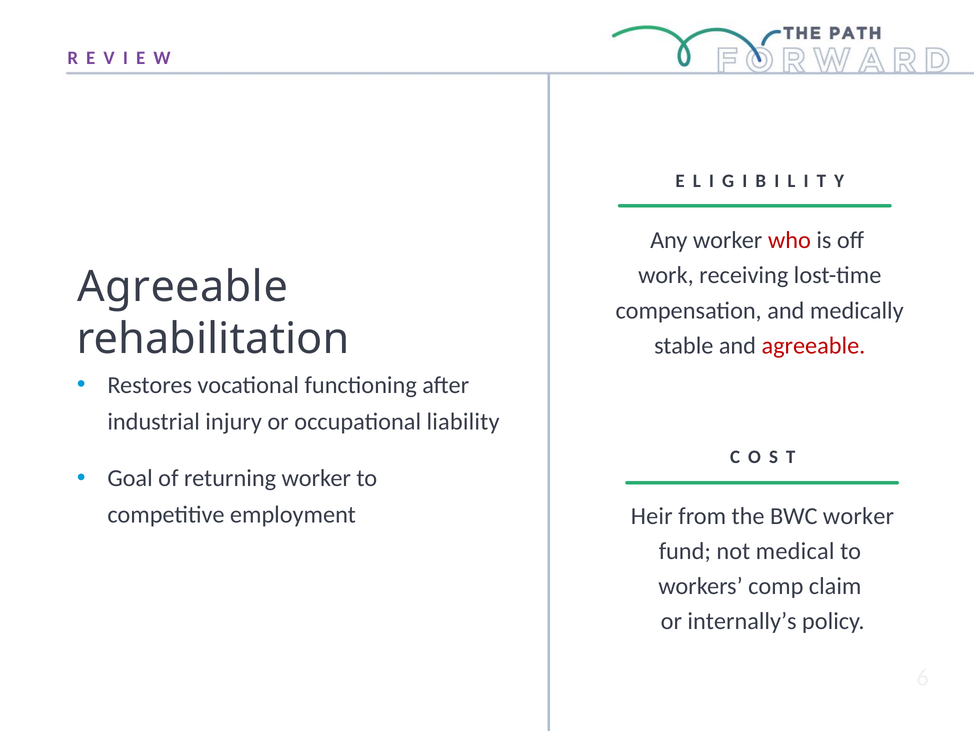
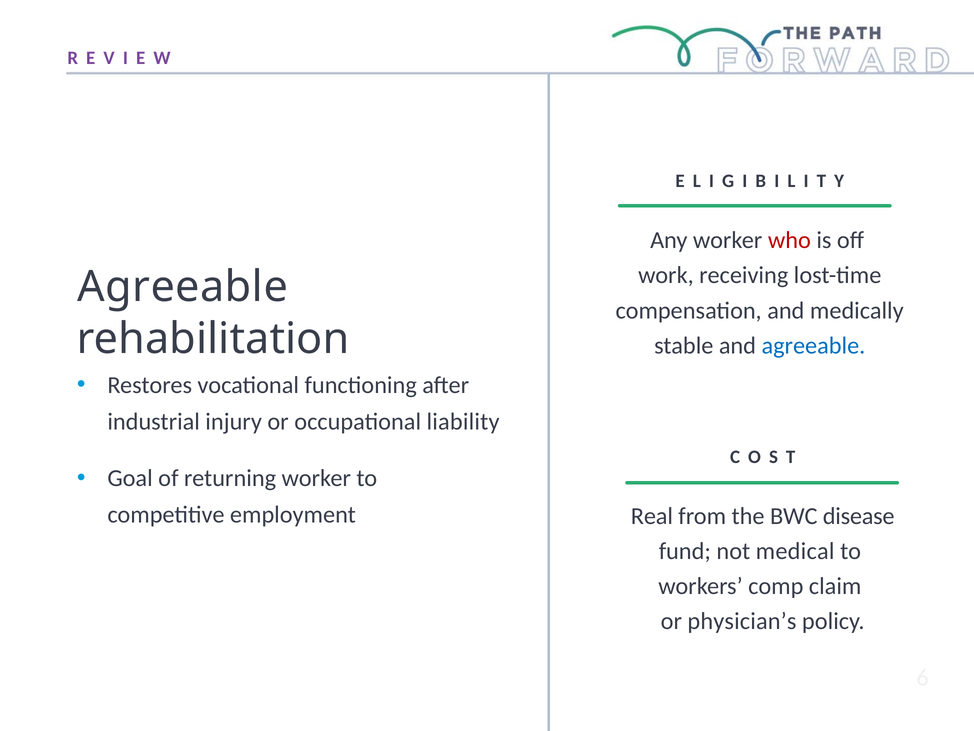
agreeable at (813, 345) colour: red -> blue
Heir: Heir -> Real
BWC worker: worker -> disease
internally’s: internally’s -> physician’s
